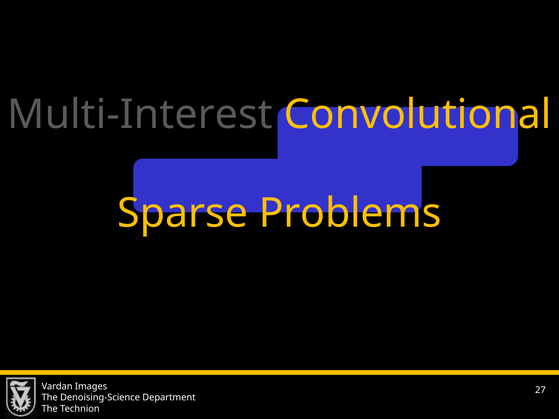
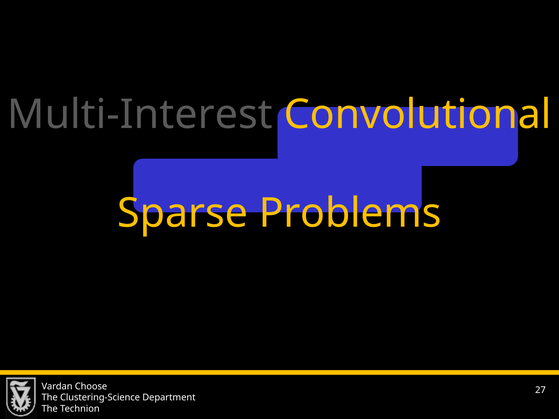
Images: Images -> Choose
Denoising-Science: Denoising-Science -> Clustering-Science
